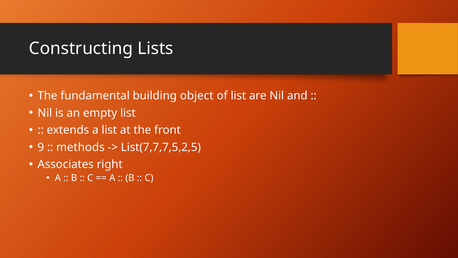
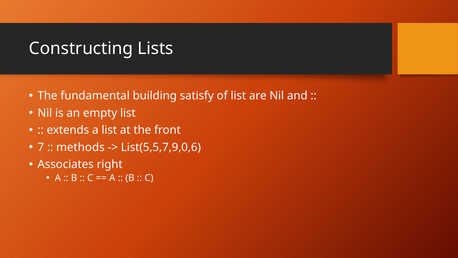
object: object -> satisfy
9: 9 -> 7
List(7,7,7,5,2,5: List(7,7,7,5,2,5 -> List(5,5,7,9,0,6
